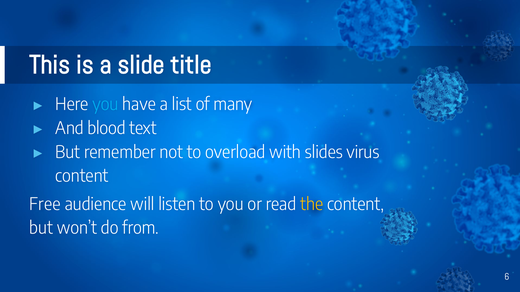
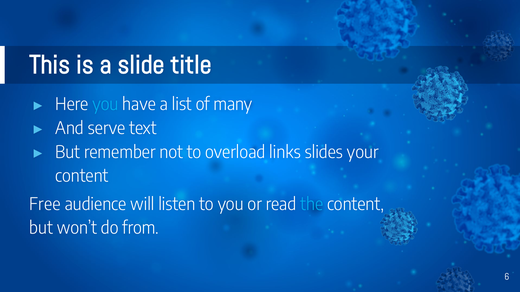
blood: blood -> serve
with: with -> links
virus: virus -> your
the colour: yellow -> light blue
